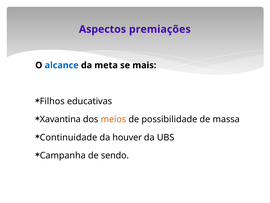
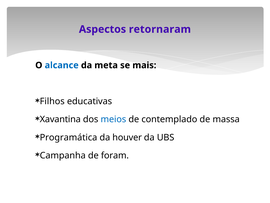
premiações: premiações -> retornaram
meios colour: orange -> blue
possibilidade: possibilidade -> contemplado
Continuidade: Continuidade -> Programática
sendo: sendo -> foram
